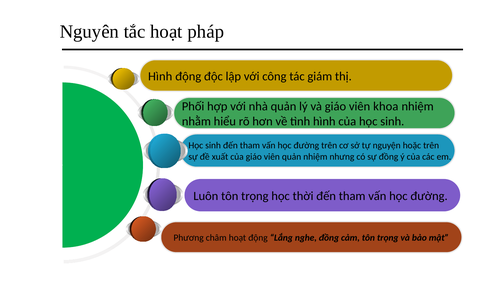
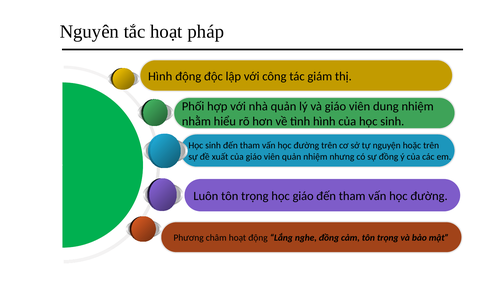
khoa: khoa -> dung
học thời: thời -> giáo
